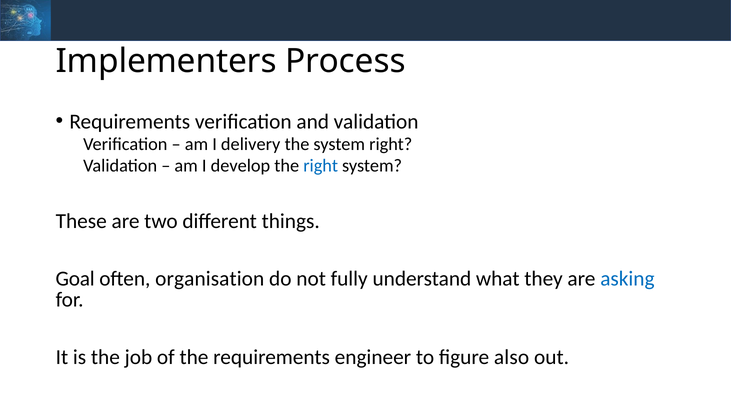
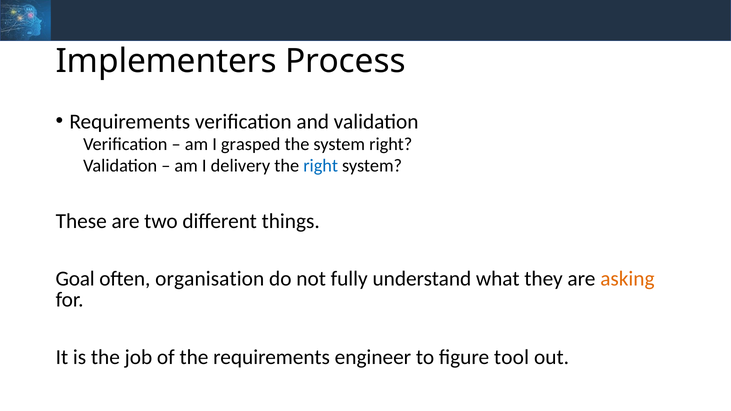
delivery: delivery -> grasped
develop: develop -> delivery
asking colour: blue -> orange
also: also -> tool
